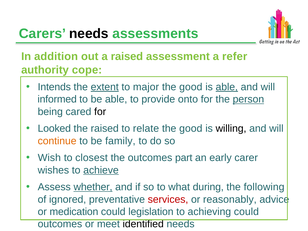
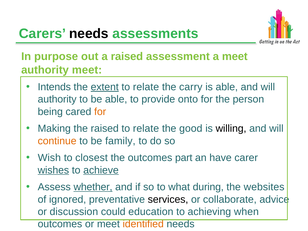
addition: addition -> purpose
a refer: refer -> meet
authority cope: cope -> meet
major at (146, 87): major -> relate
good at (191, 87): good -> carry
able at (227, 87) underline: present -> none
informed at (57, 99): informed -> authority
person underline: present -> none
for at (100, 112) colour: black -> orange
Looked: Looked -> Making
early: early -> have
wishes underline: none -> present
following: following -> websites
services colour: red -> black
reasonably: reasonably -> collaborate
medication: medication -> discussion
legislation: legislation -> education
achieving could: could -> when
identified colour: black -> orange
